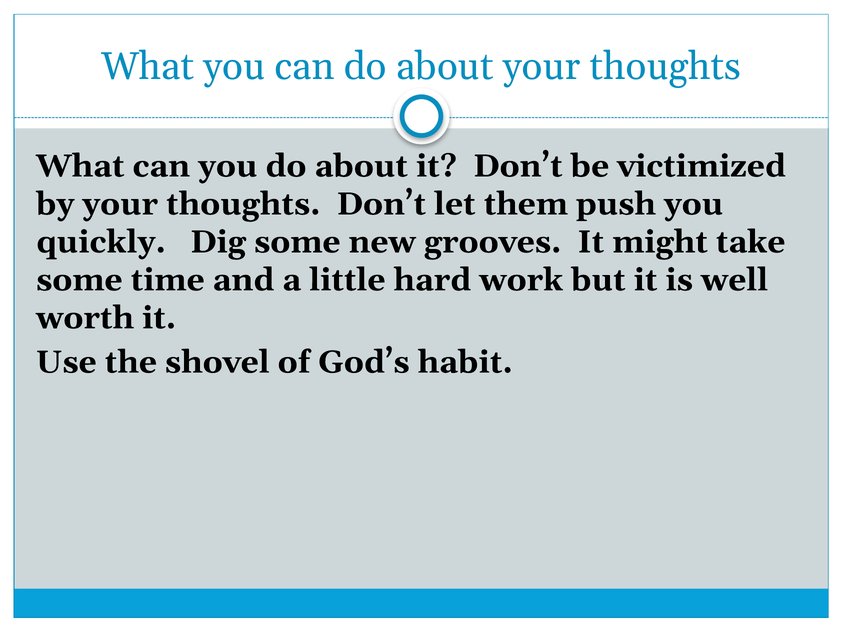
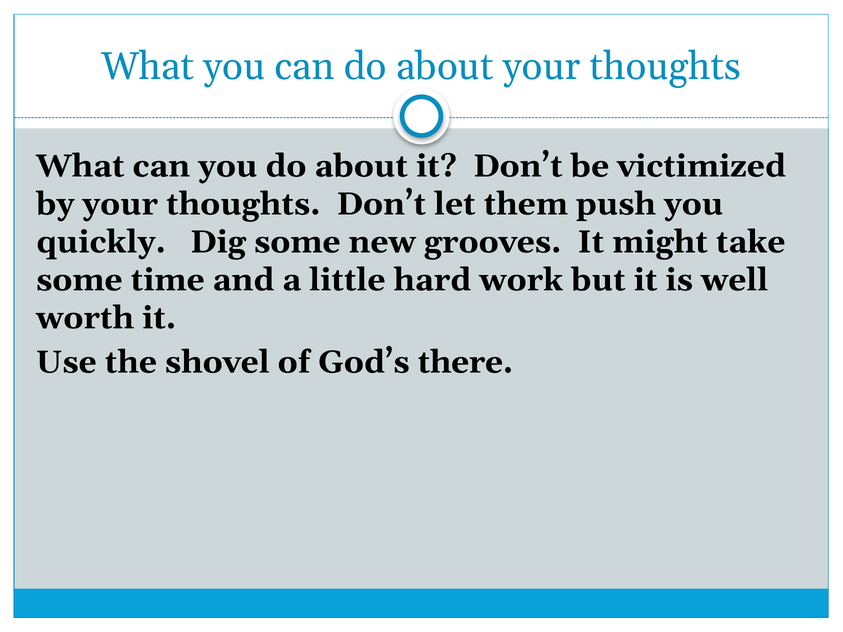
habit: habit -> there
